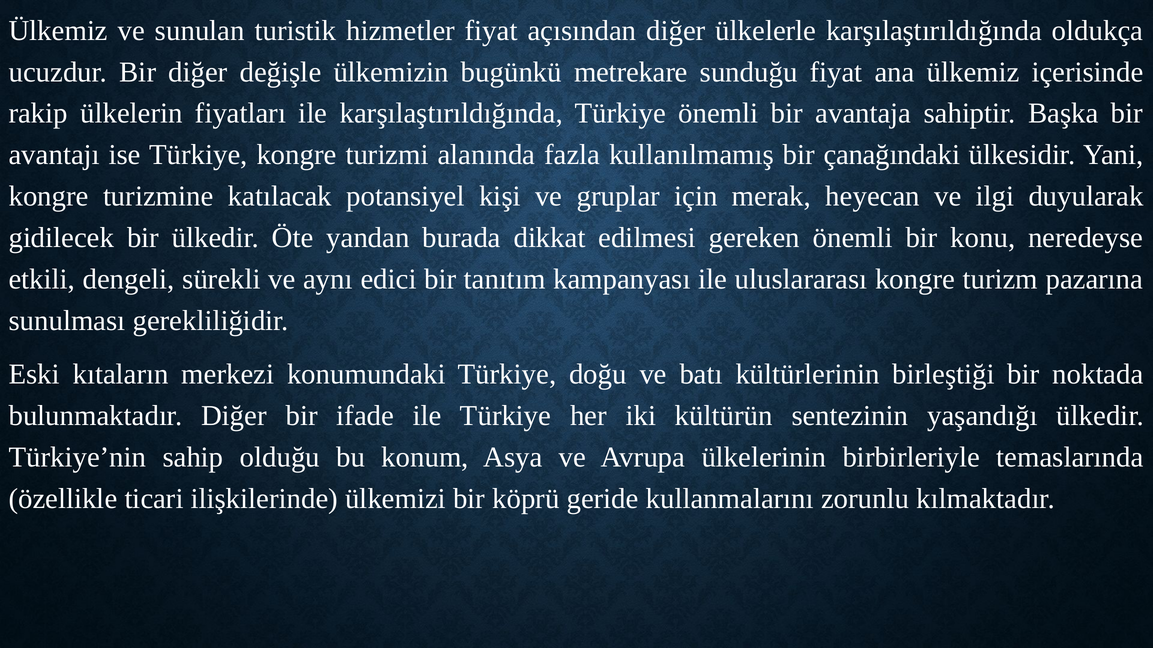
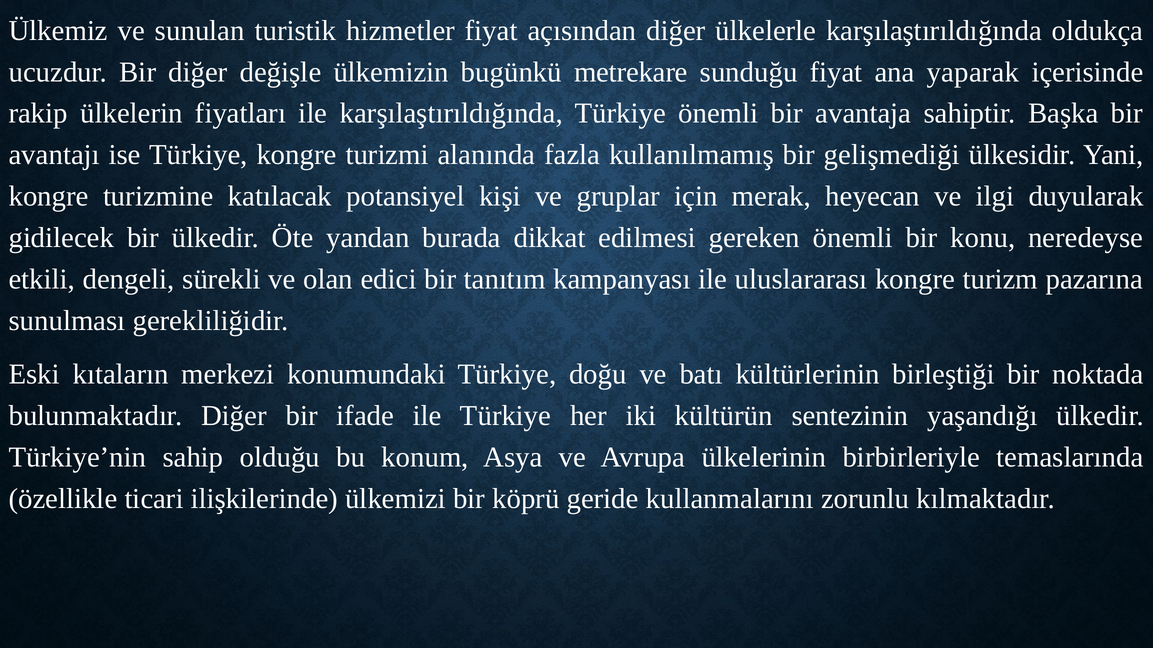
ana ülkemiz: ülkemiz -> yaparak
çanağındaki: çanağındaki -> gelişmediği
aynı: aynı -> olan
